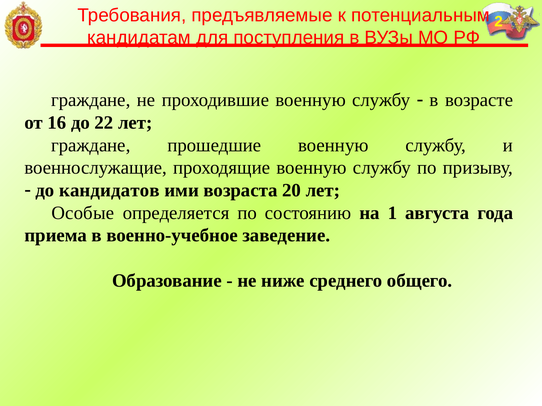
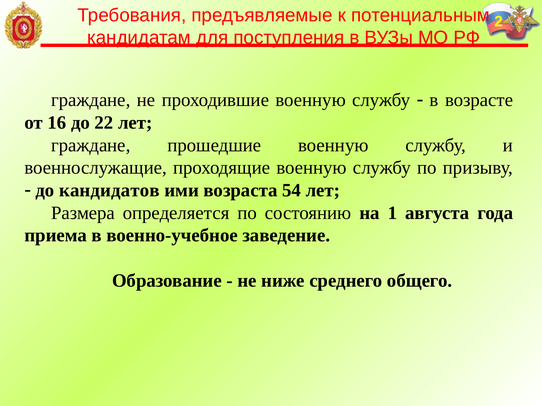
20: 20 -> 54
Особые: Особые -> Размера
